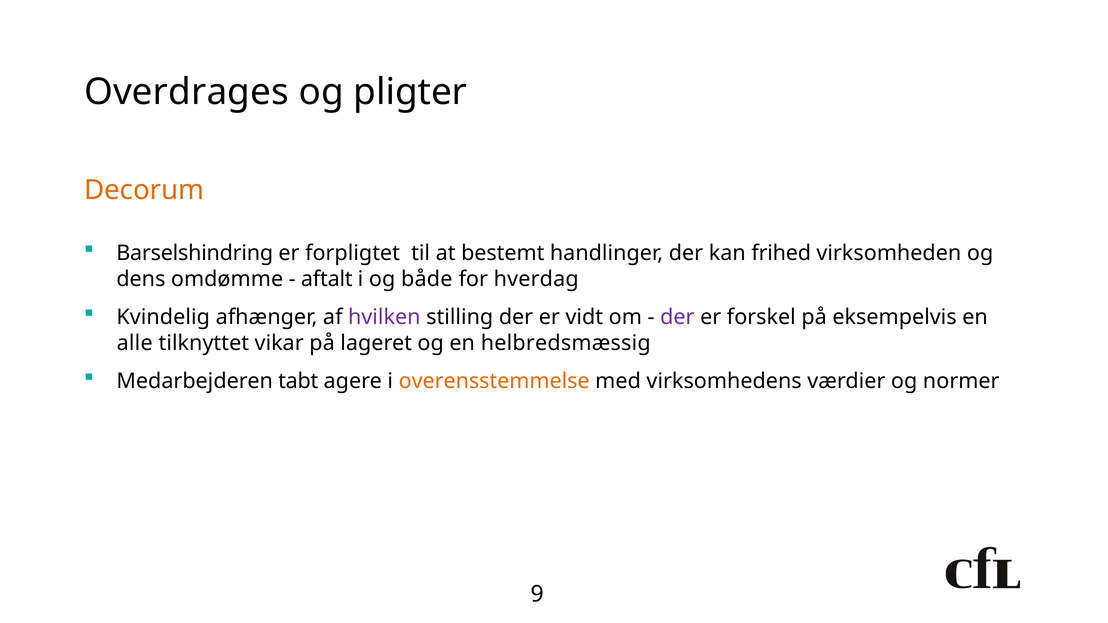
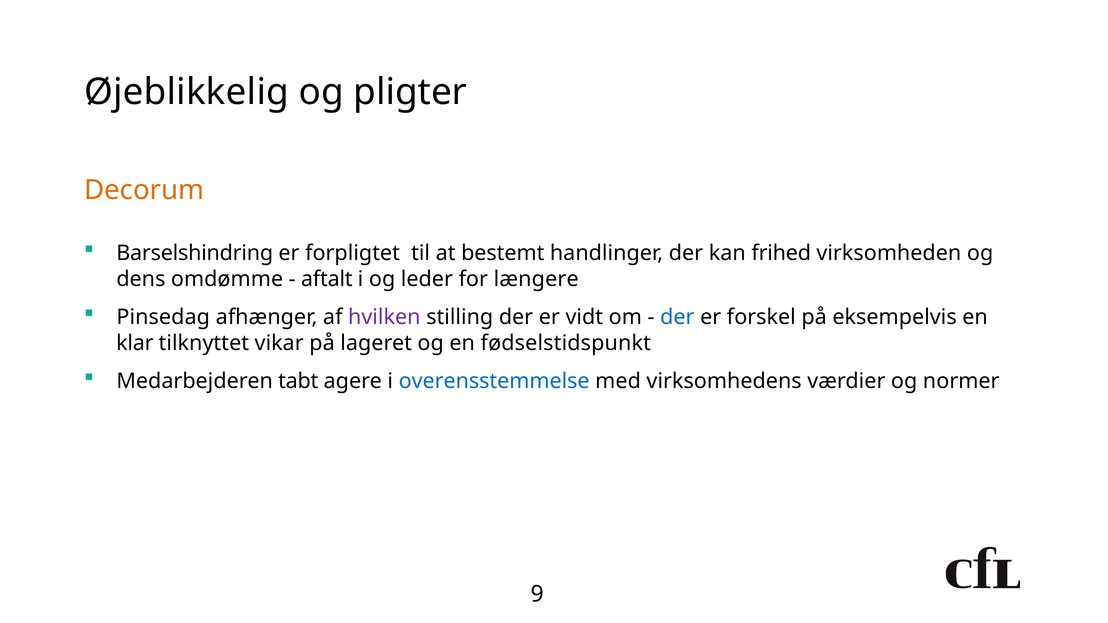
Overdrages: Overdrages -> Øjeblikkelig
både: både -> leder
hverdag: hverdag -> længere
Kvindelig: Kvindelig -> Pinsedag
der at (677, 317) colour: purple -> blue
alle: alle -> klar
helbredsmæssig: helbredsmæssig -> fødselstidspunkt
overensstemmelse colour: orange -> blue
